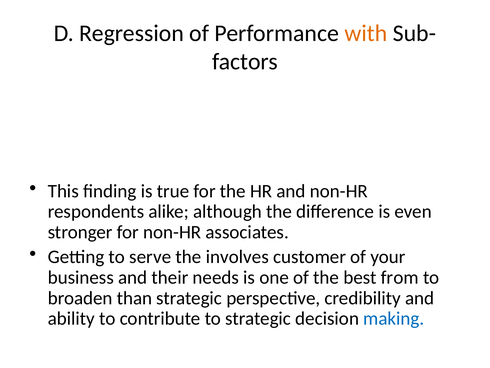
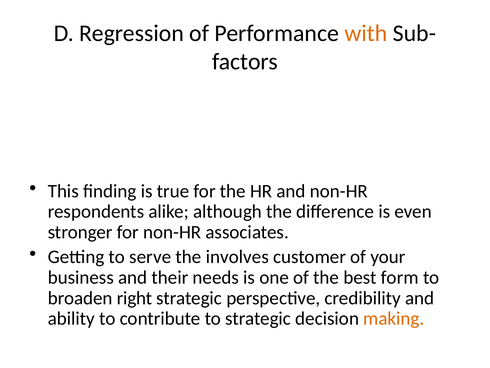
from: from -> form
than: than -> right
making colour: blue -> orange
